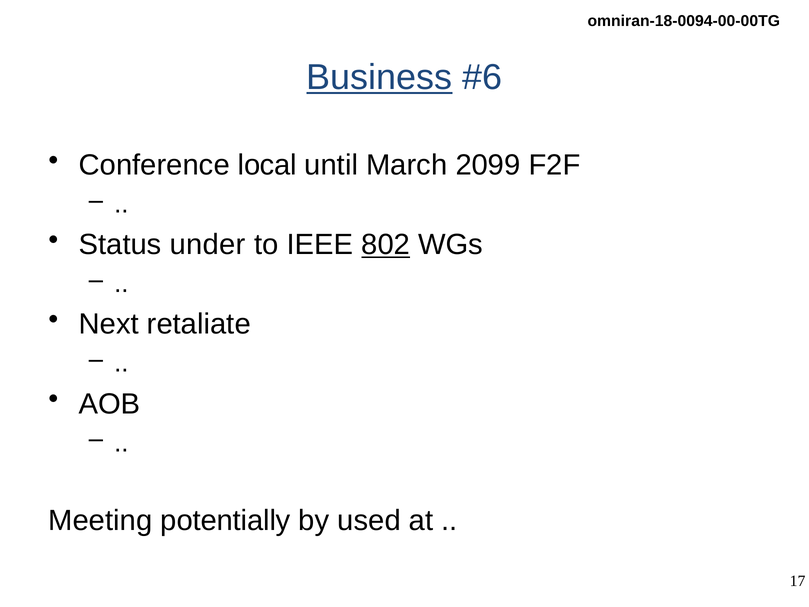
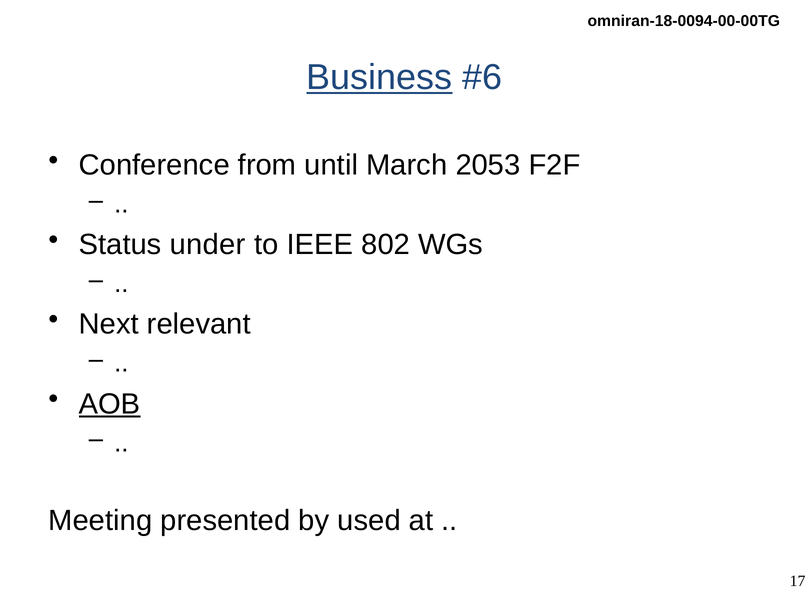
local: local -> from
2099: 2099 -> 2053
802 underline: present -> none
retaliate: retaliate -> relevant
AOB underline: none -> present
potentially: potentially -> presented
